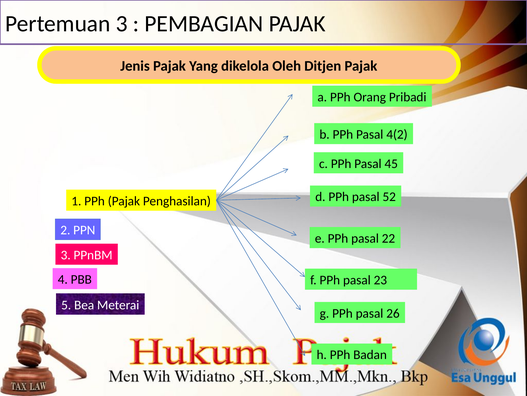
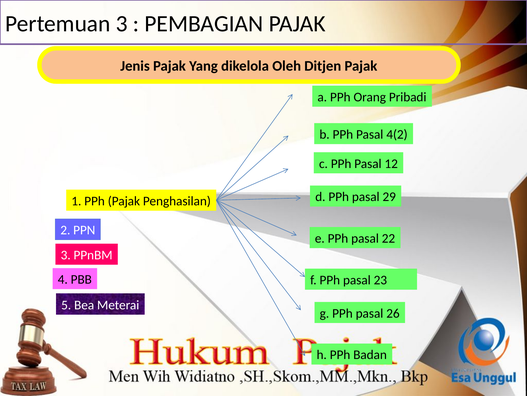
45: 45 -> 12
52: 52 -> 29
